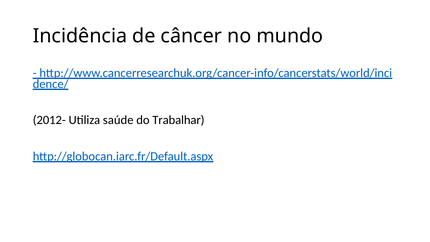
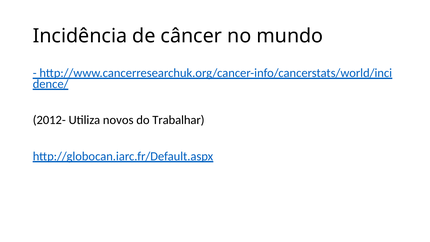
saúde: saúde -> novos
